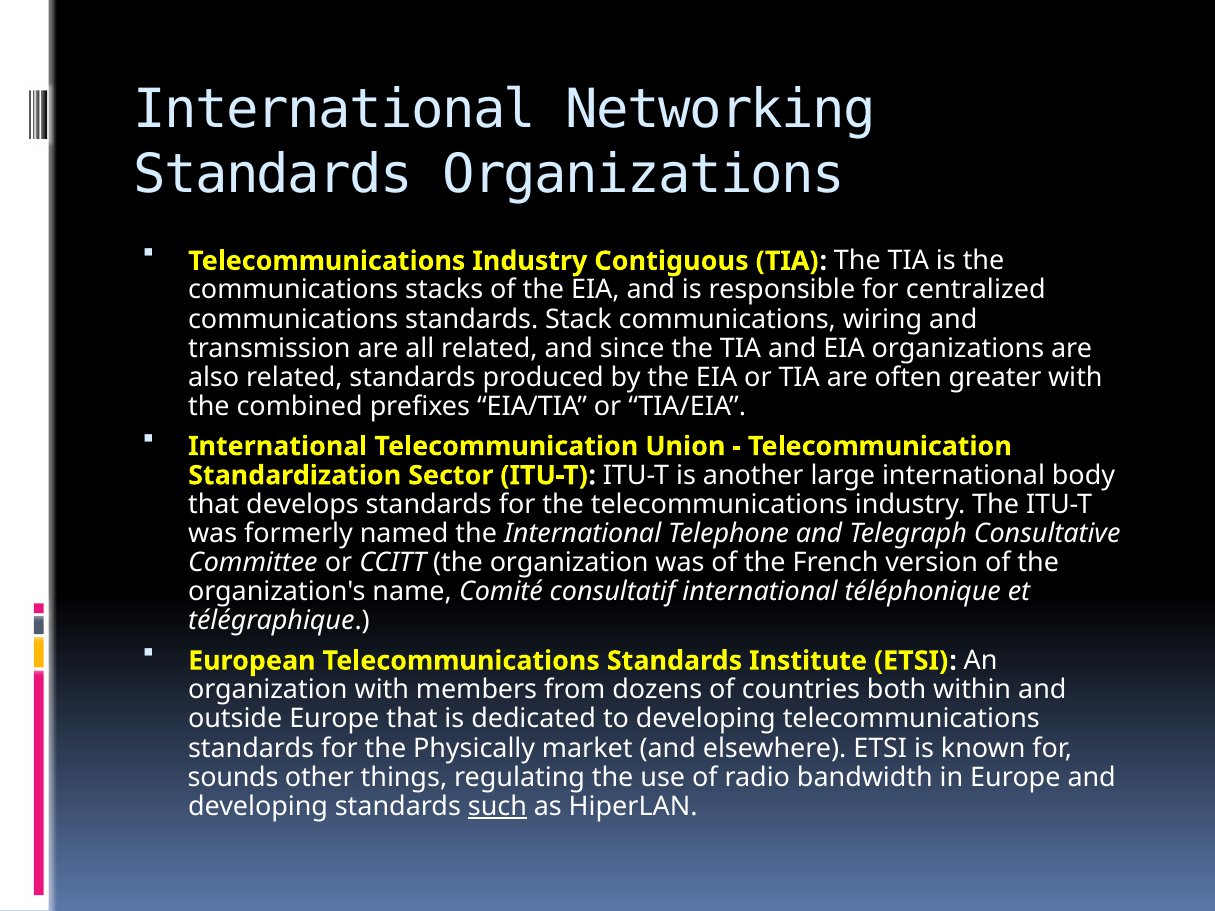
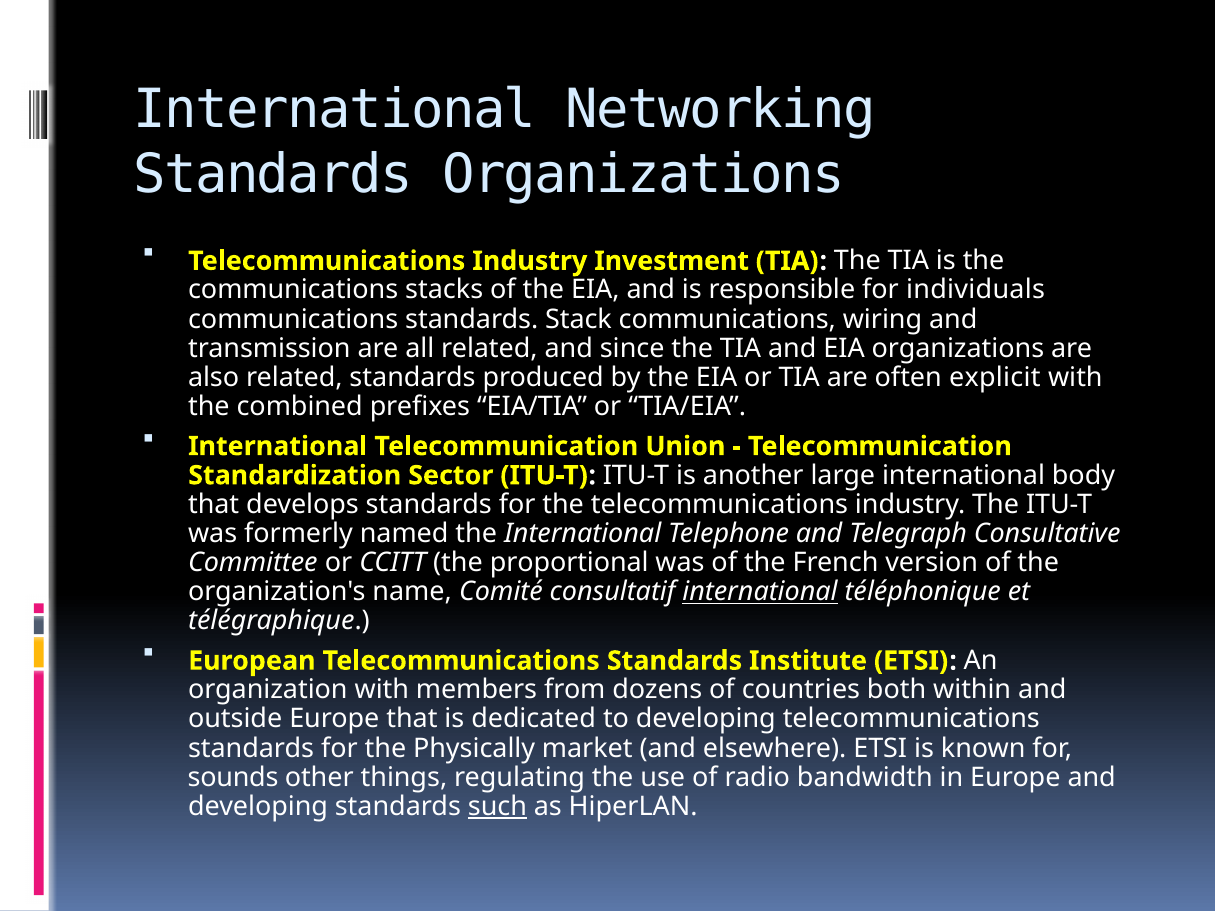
Contiguous: Contiguous -> Investment
centralized: centralized -> individuals
greater: greater -> explicit
the organization: organization -> proportional
international at (760, 592) underline: none -> present
